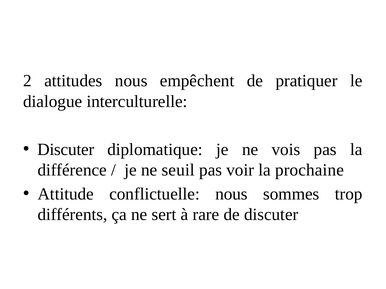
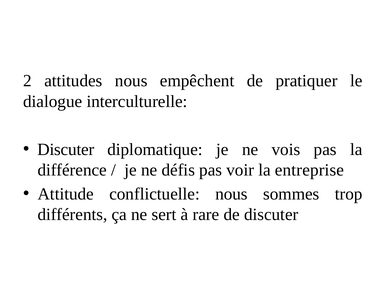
seuil: seuil -> défis
prochaine: prochaine -> entreprise
